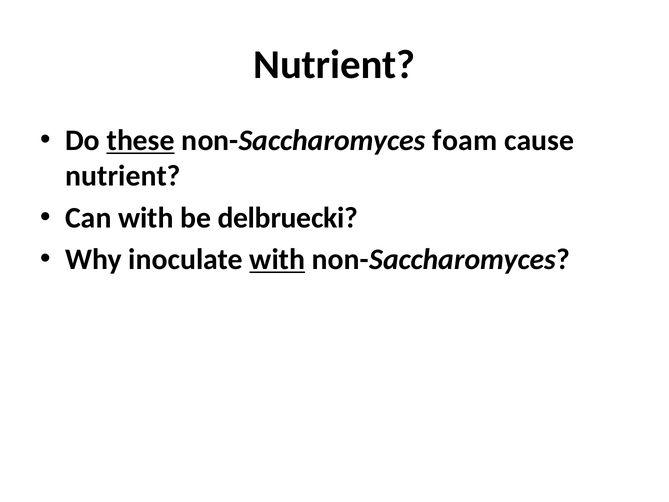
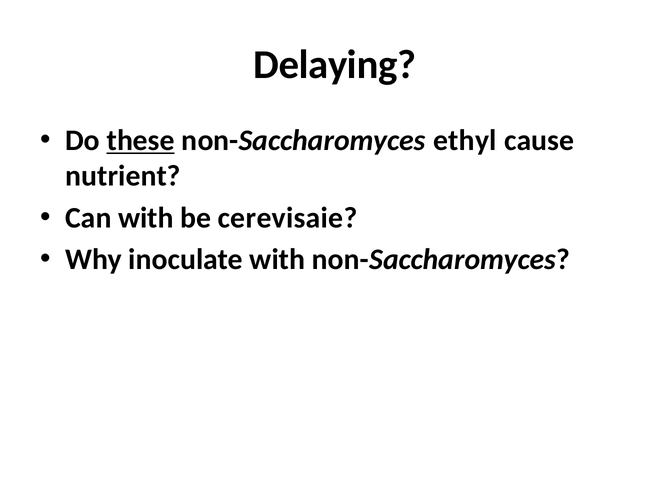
Nutrient at (334, 65): Nutrient -> Delaying
foam: foam -> ethyl
delbruecki: delbruecki -> cerevisaie
with at (277, 259) underline: present -> none
